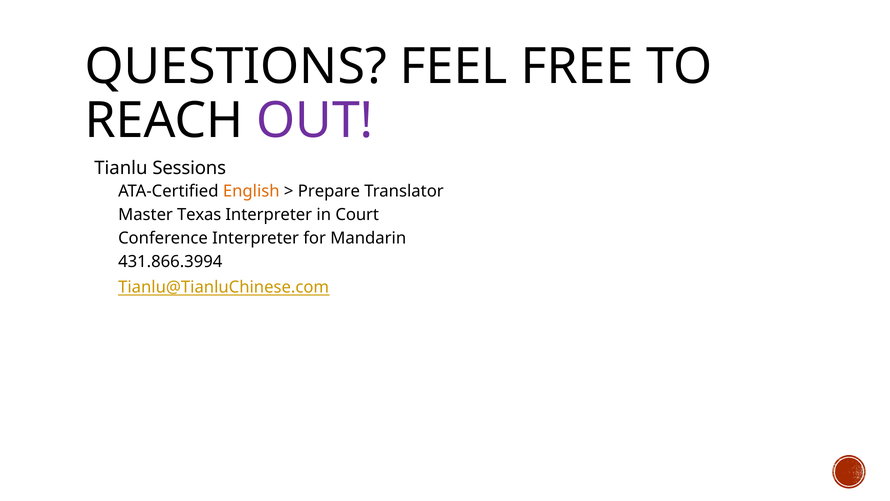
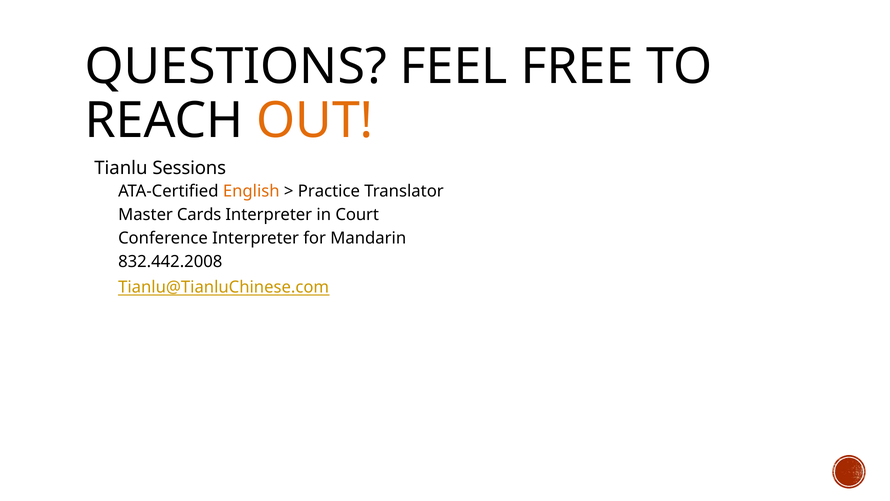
OUT colour: purple -> orange
Prepare: Prepare -> Practice
Texas: Texas -> Cards
431.866.3994: 431.866.3994 -> 832.442.2008
